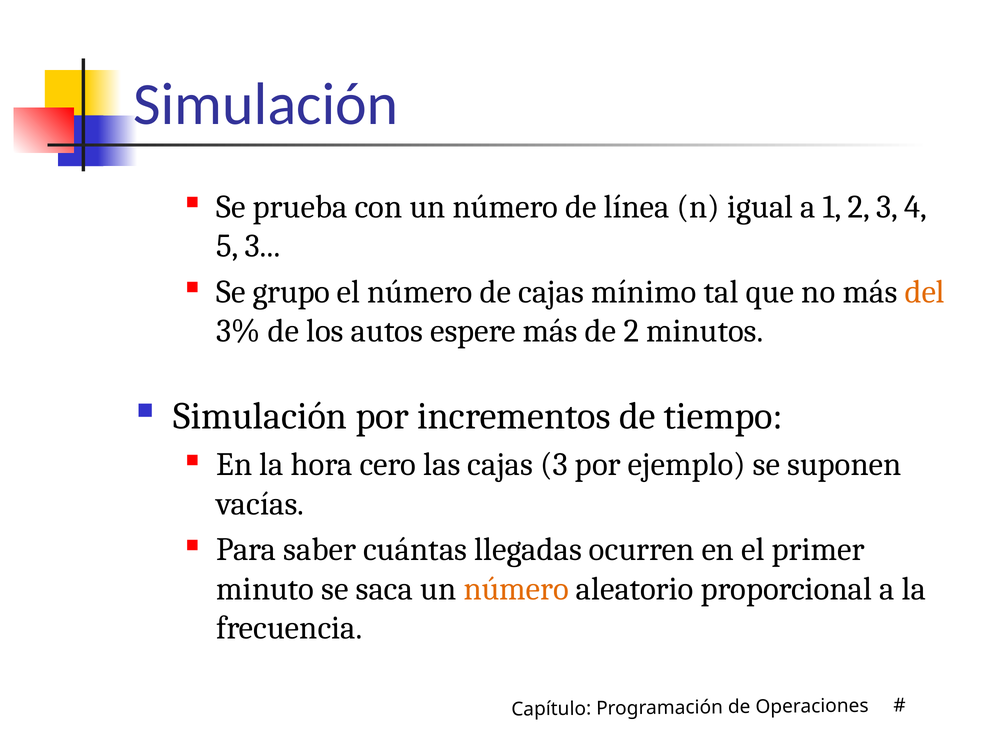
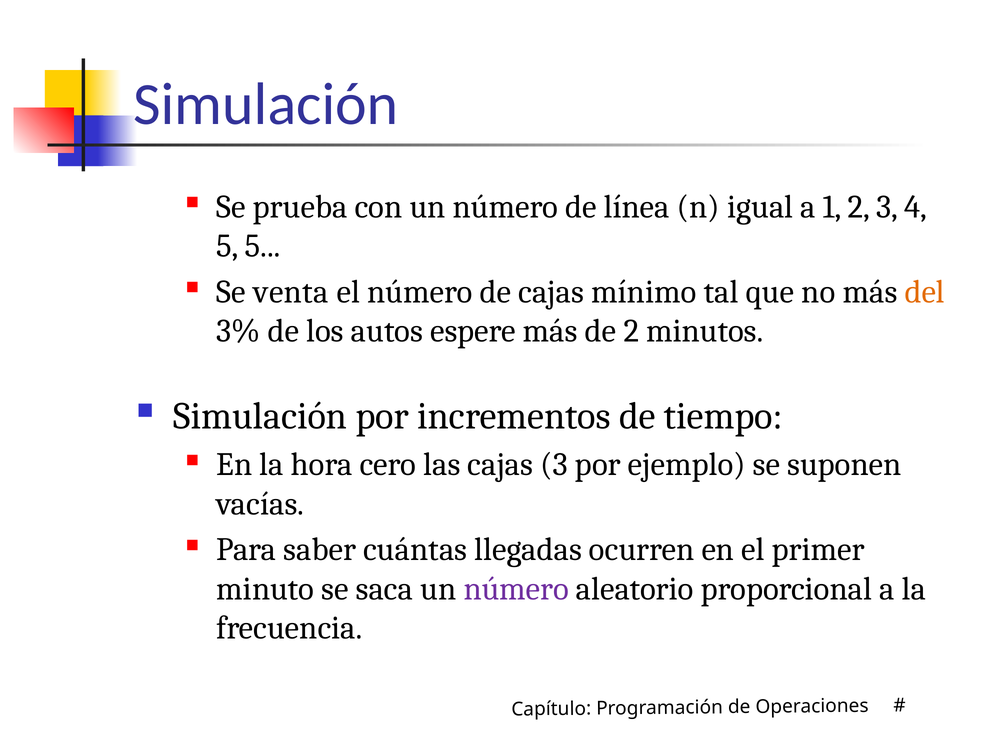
5 3: 3 -> 5
grupo: grupo -> venta
número at (516, 589) colour: orange -> purple
